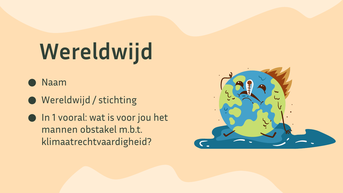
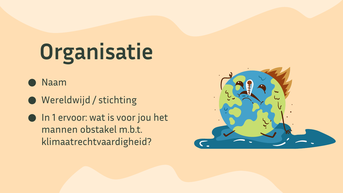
Wereldwijd at (96, 52): Wereldwijd -> Organisatie
vooral: vooral -> ervoor
